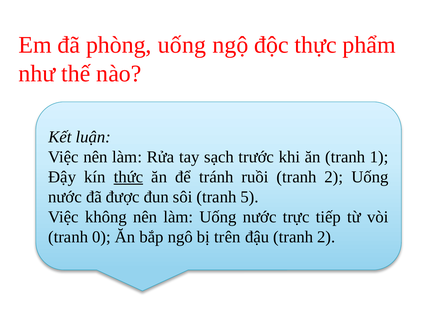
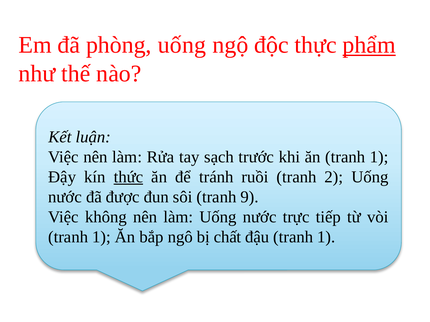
phẩm underline: none -> present
5: 5 -> 9
0 at (101, 238): 0 -> 1
trên: trên -> chất
đậu tranh 2: 2 -> 1
